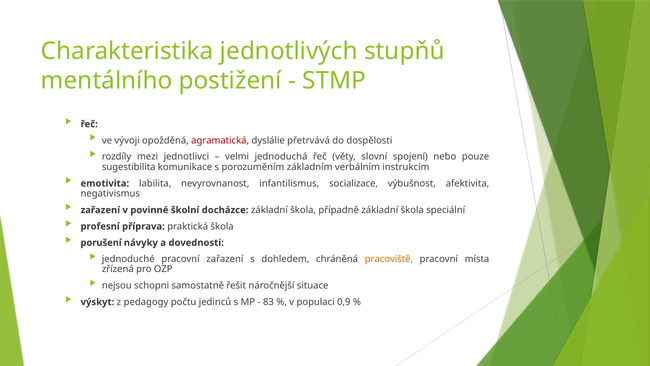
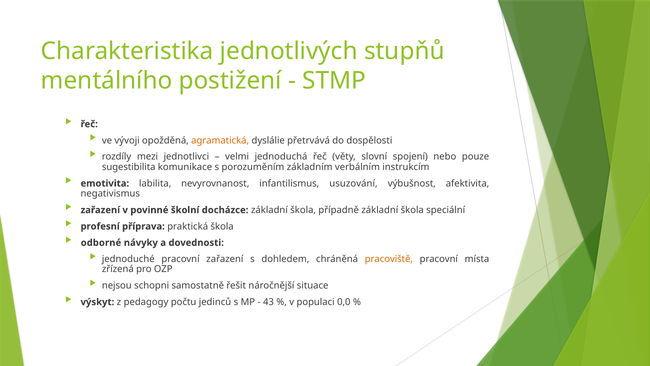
agramatická colour: red -> orange
socializace: socializace -> usuzování
porušení: porušení -> odborné
83: 83 -> 43
0,9: 0,9 -> 0,0
